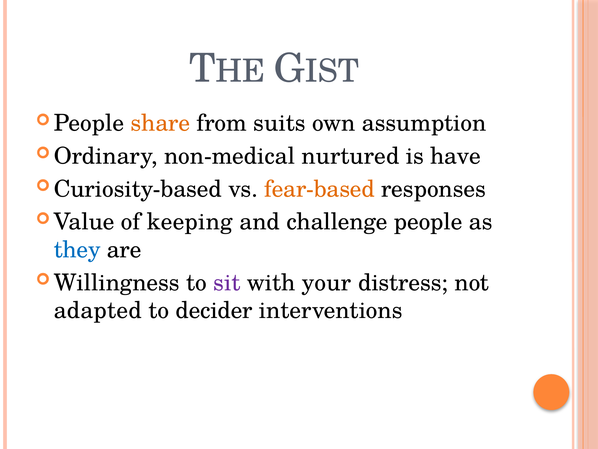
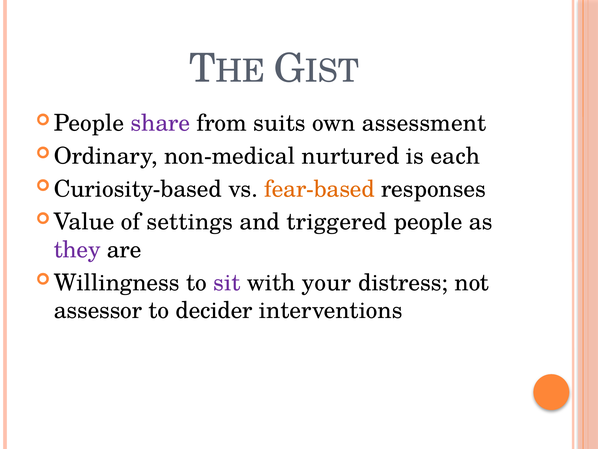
share colour: orange -> purple
assumption: assumption -> assessment
have: have -> each
keeping: keeping -> settings
challenge: challenge -> triggered
they colour: blue -> purple
adapted: adapted -> assessor
